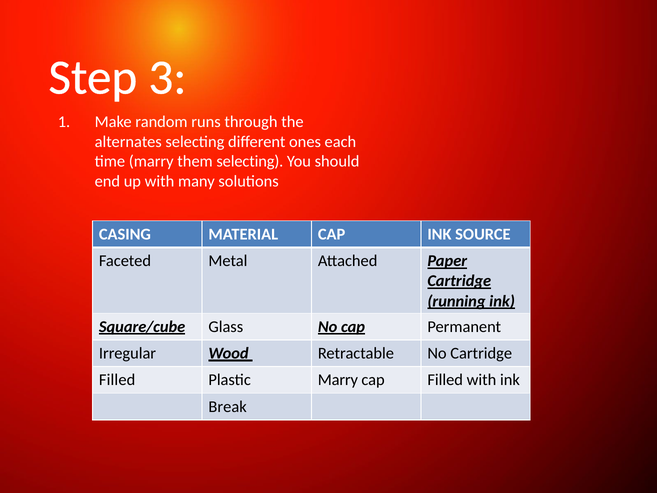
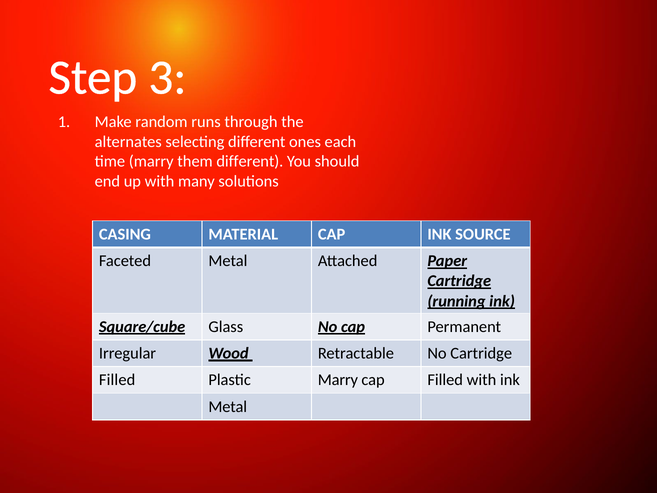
them selecting: selecting -> different
Break at (228, 407): Break -> Metal
